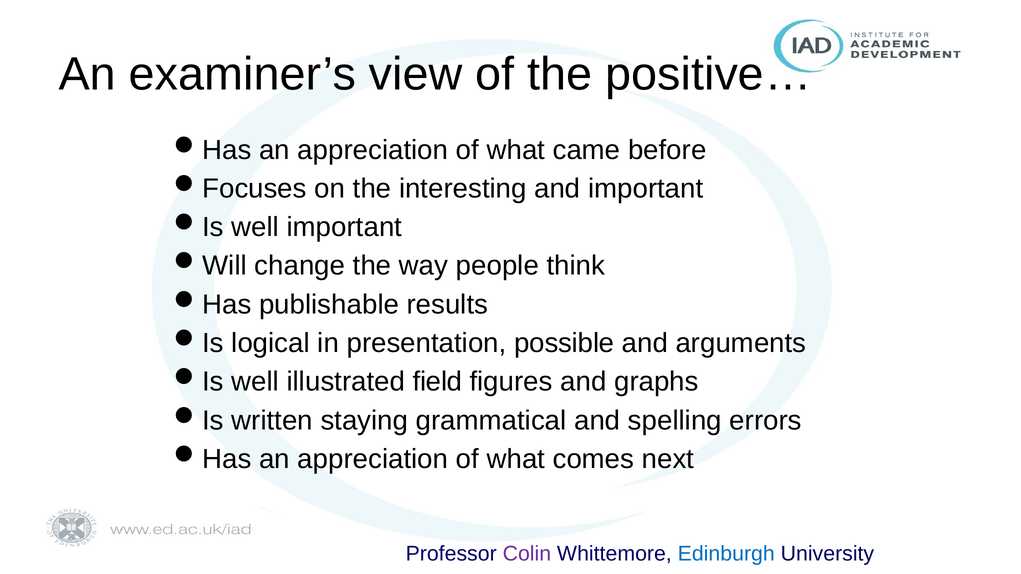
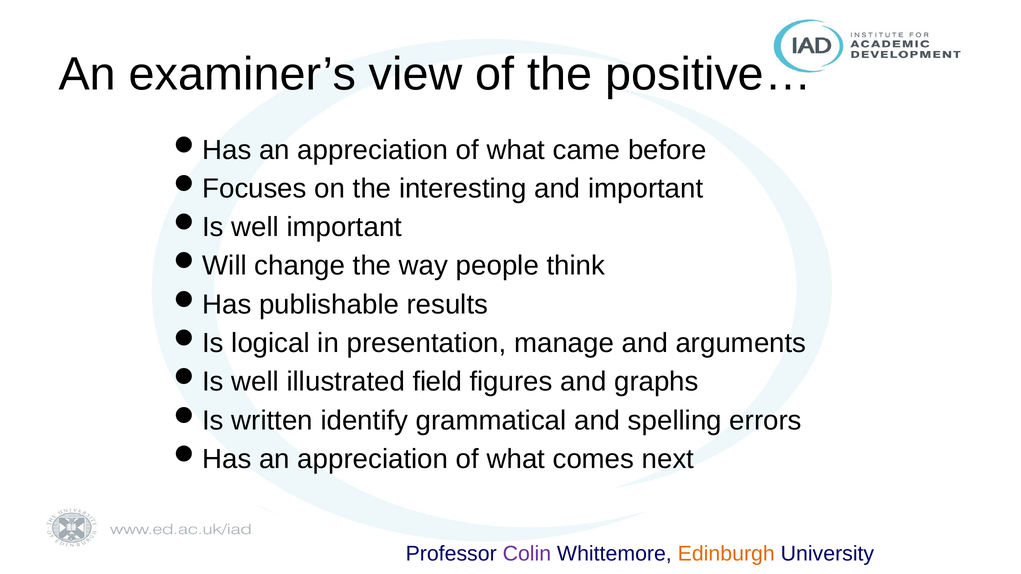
possible: possible -> manage
staying: staying -> identify
Edinburgh colour: blue -> orange
